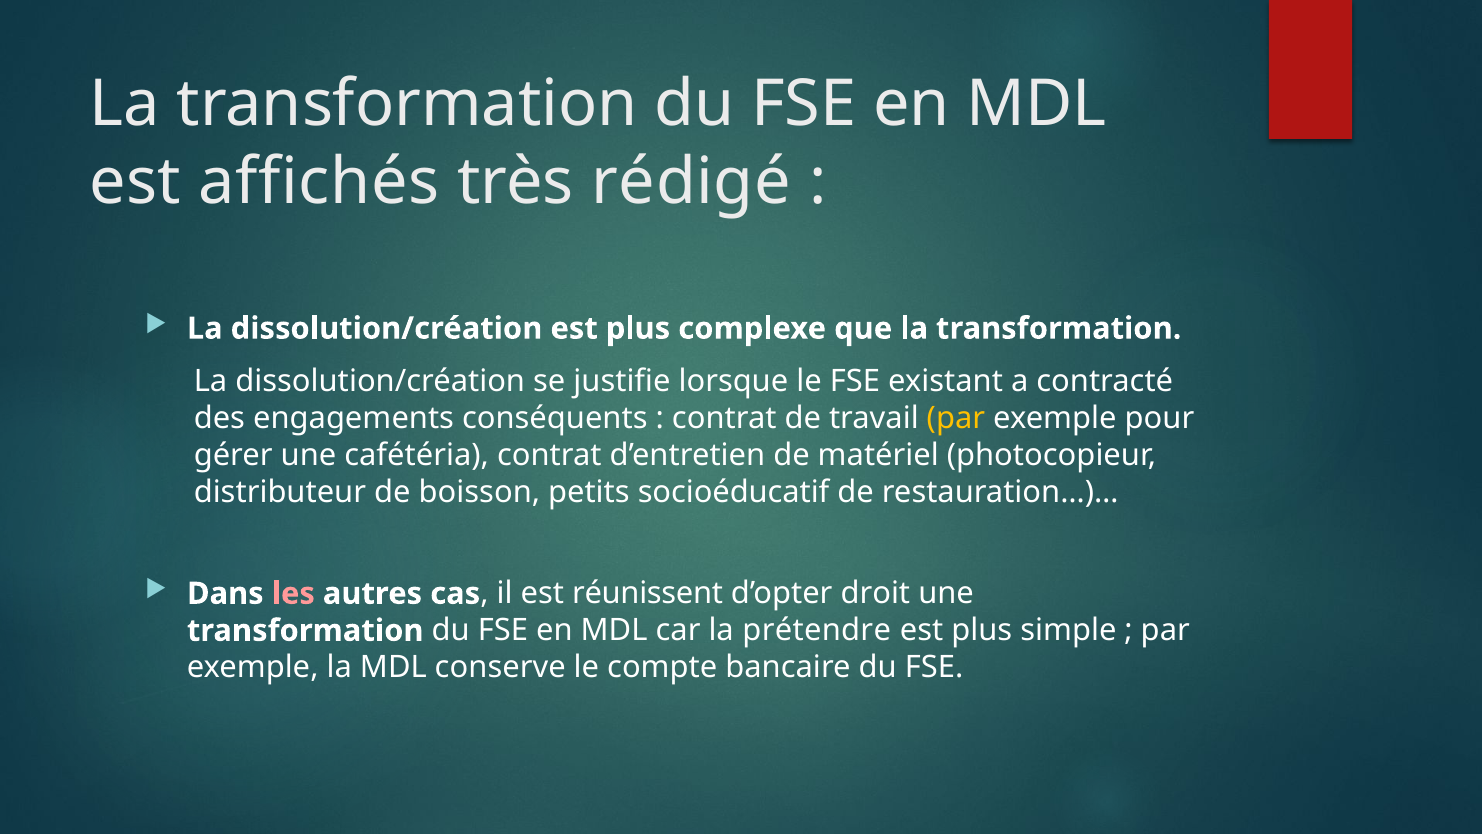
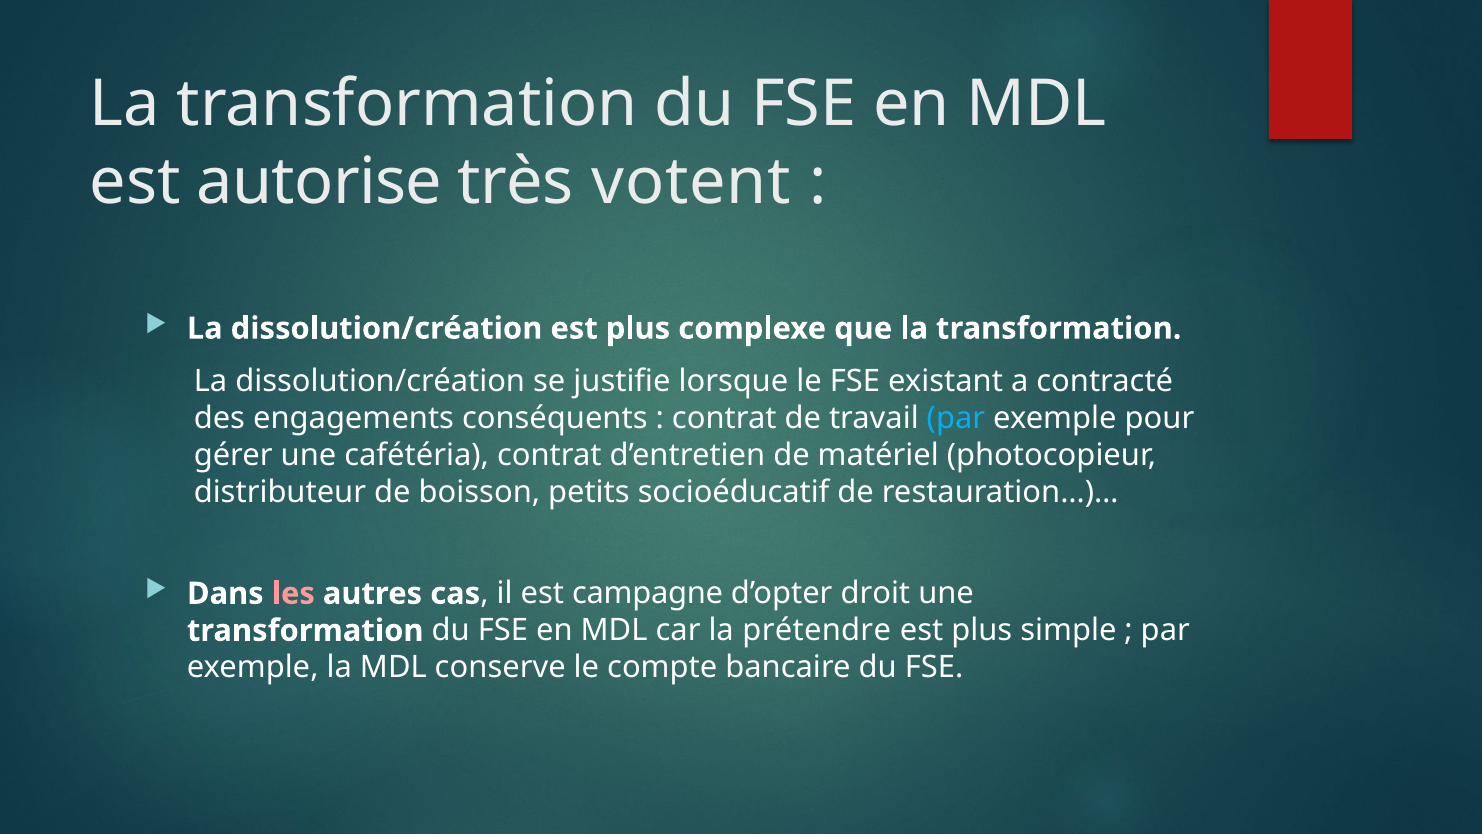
affichés: affichés -> autorise
rédigé: rédigé -> votent
par at (956, 418) colour: yellow -> light blue
réunissent: réunissent -> campagne
